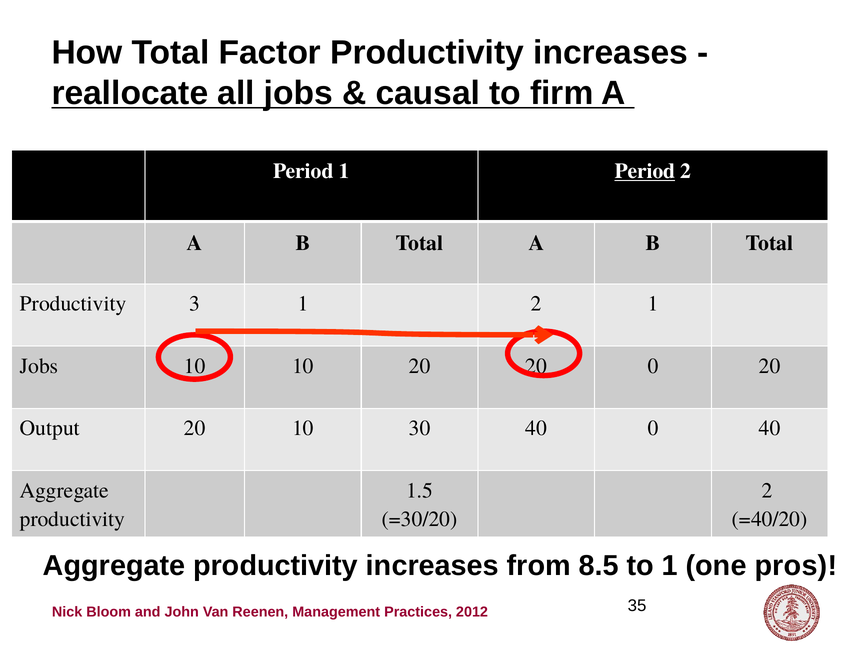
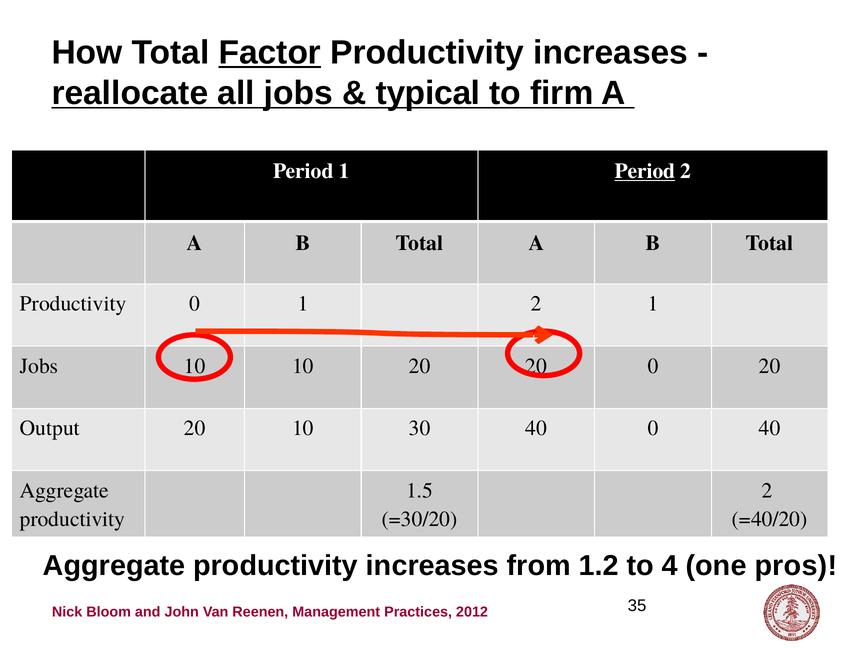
Factor underline: none -> present
causal: causal -> typical
Productivity 3: 3 -> 0
8.5: 8.5 -> 1.2
to 1: 1 -> 4
